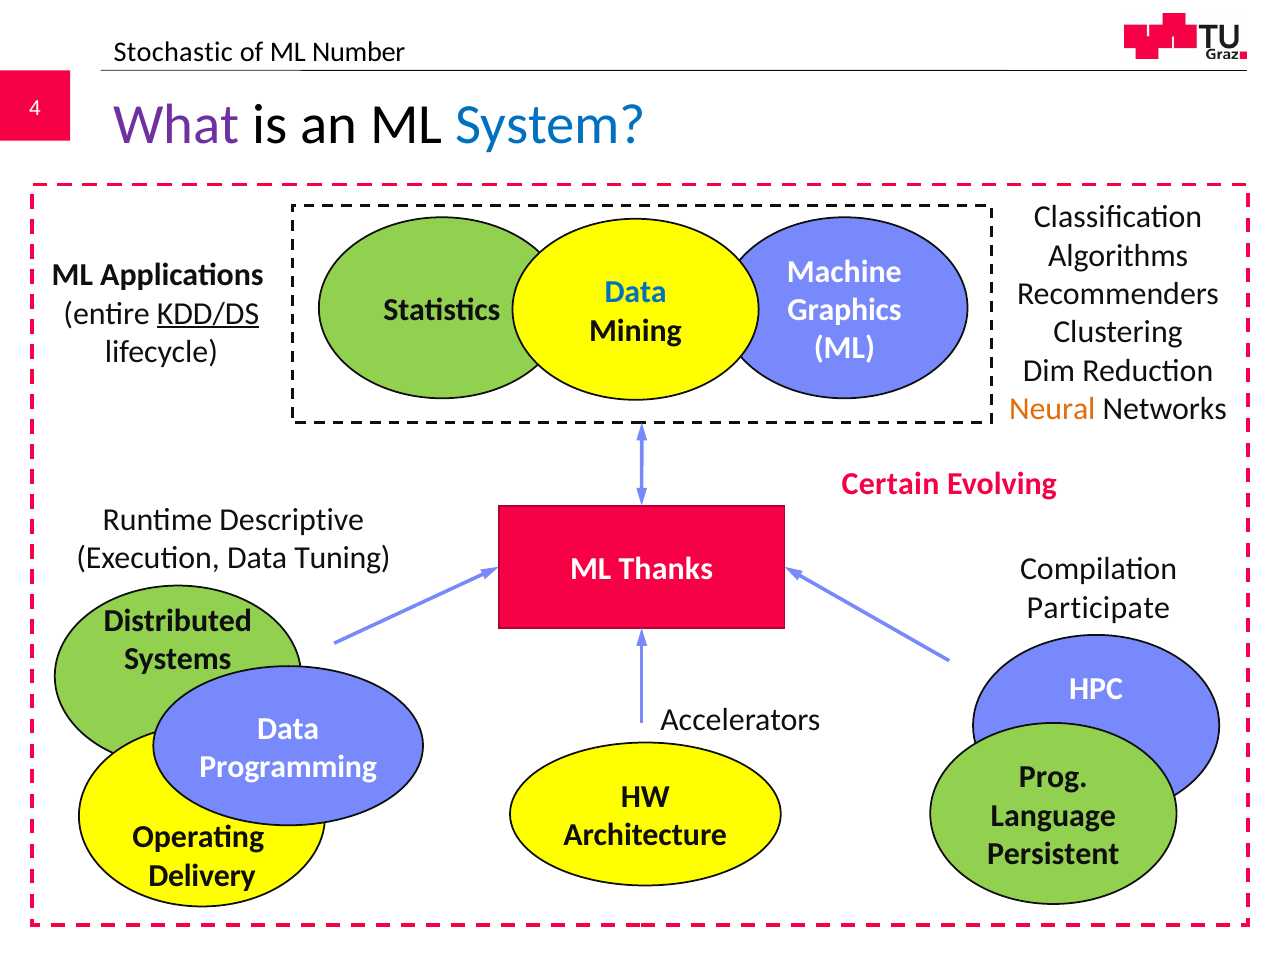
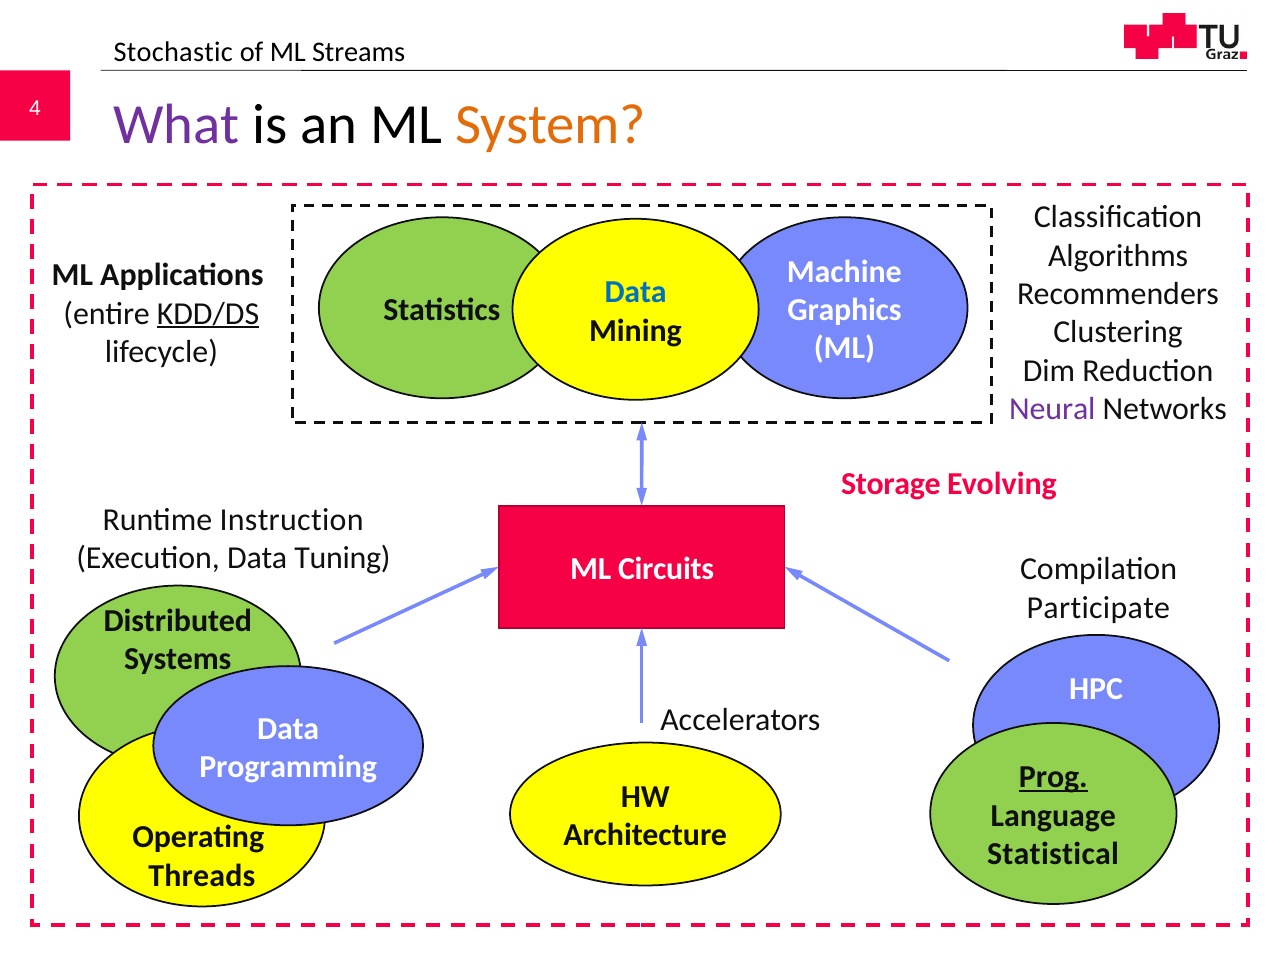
Number: Number -> Streams
System colour: blue -> orange
Neural colour: orange -> purple
Certain: Certain -> Storage
Descriptive: Descriptive -> Instruction
Thanks: Thanks -> Circuits
Prog underline: none -> present
Persistent: Persistent -> Statistical
Delivery: Delivery -> Threads
